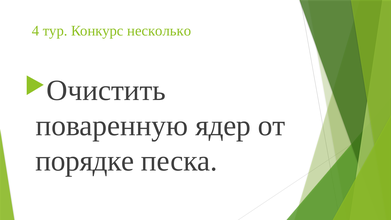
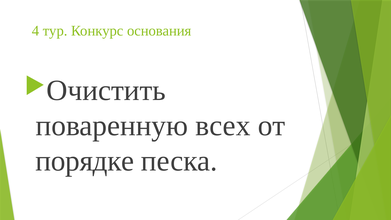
несколько: несколько -> основания
ядер: ядер -> всех
